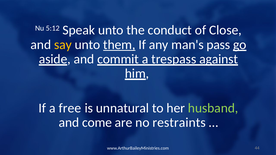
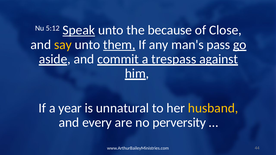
Speak underline: none -> present
conduct: conduct -> because
free: free -> year
husband colour: light green -> yellow
come: come -> every
restraints: restraints -> perversity
